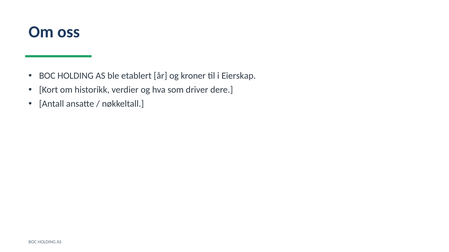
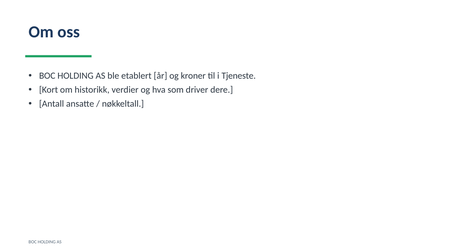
Eierskap: Eierskap -> Tjeneste
